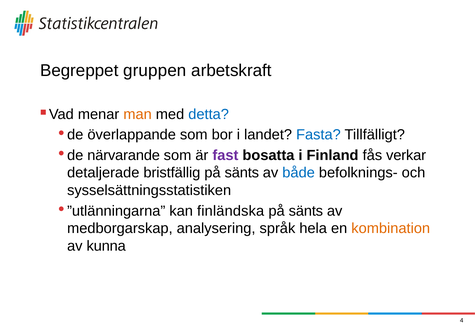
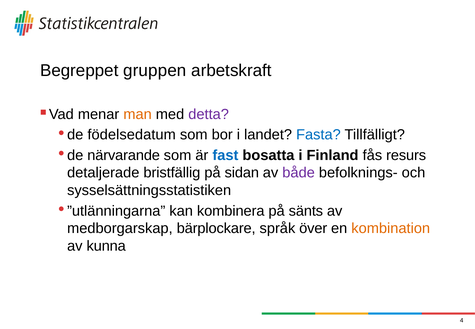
detta colour: blue -> purple
överlappande: överlappande -> födelsedatum
fast colour: purple -> blue
verkar: verkar -> resurs
sänts at (242, 173): sänts -> sidan
både colour: blue -> purple
finländska: finländska -> kombinera
analysering: analysering -> bärplockare
hela: hela -> över
